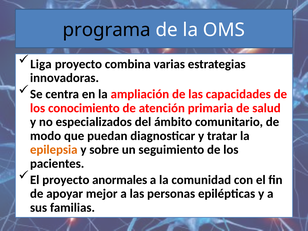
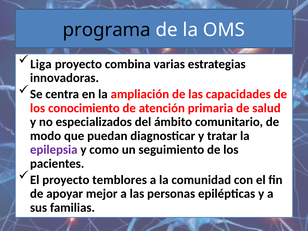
epilepsia colour: orange -> purple
sobre: sobre -> como
anormales: anormales -> temblores
